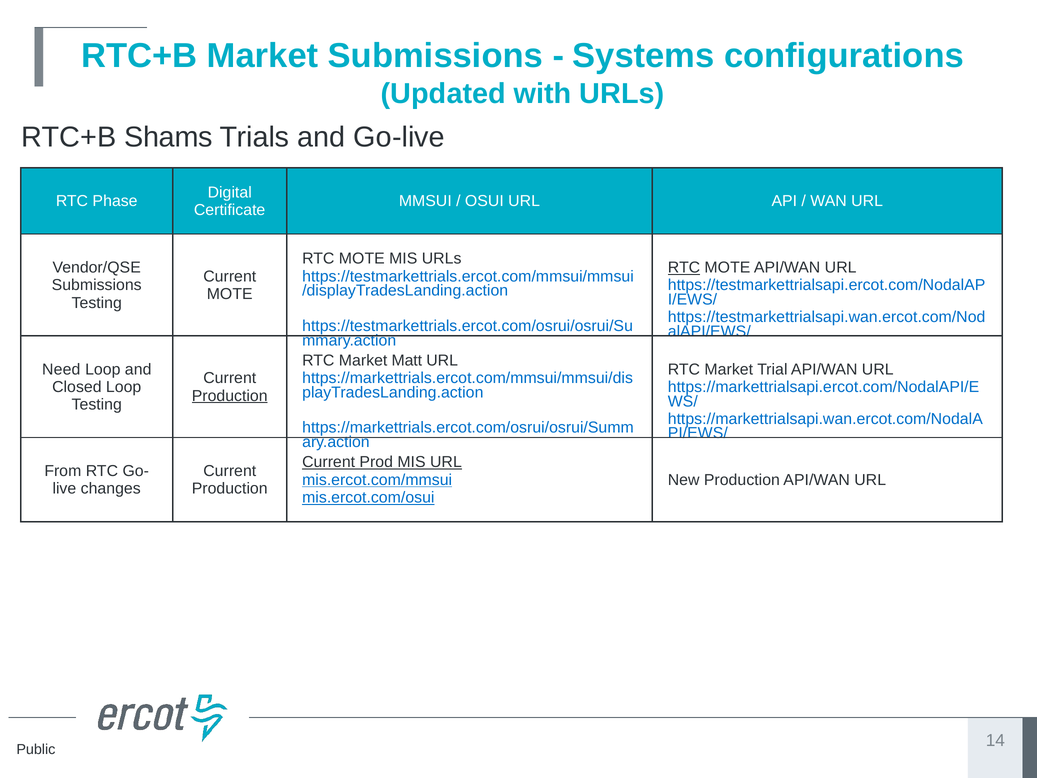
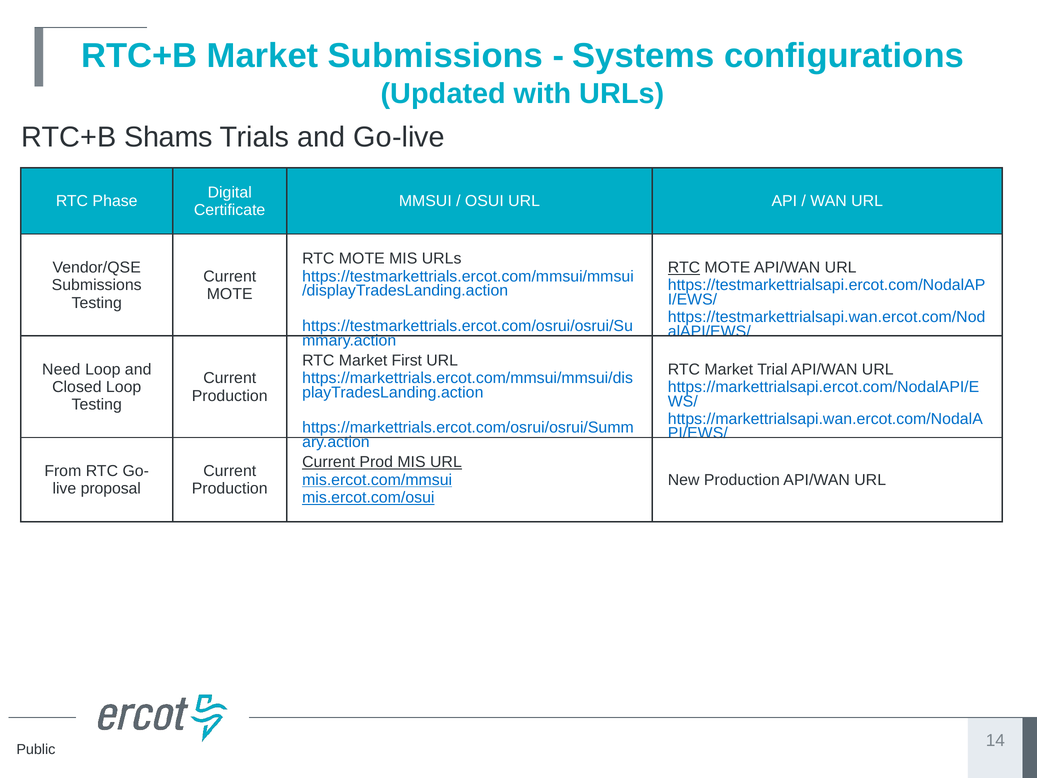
Matt: Matt -> First
Production at (230, 396) underline: present -> none
changes: changes -> proposal
